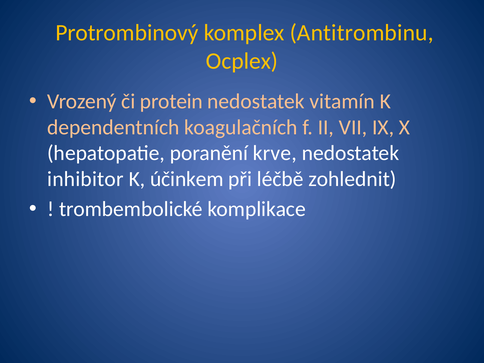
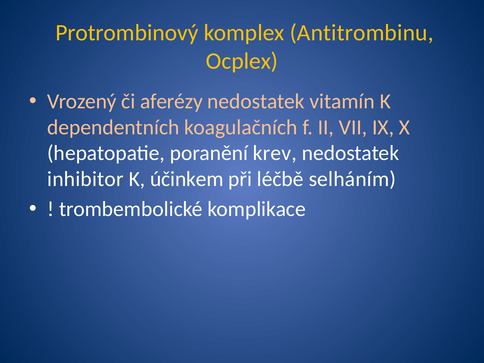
protein: protein -> aferézy
krve: krve -> krev
zohlednit: zohlednit -> selháním
